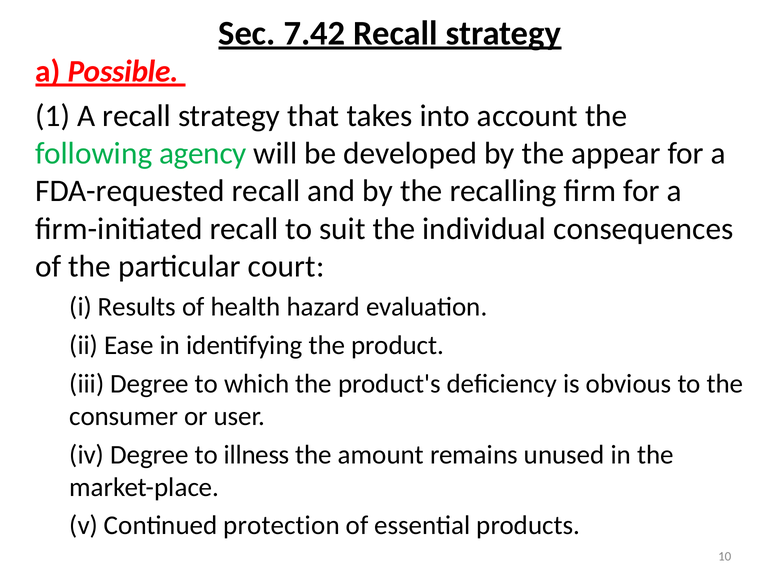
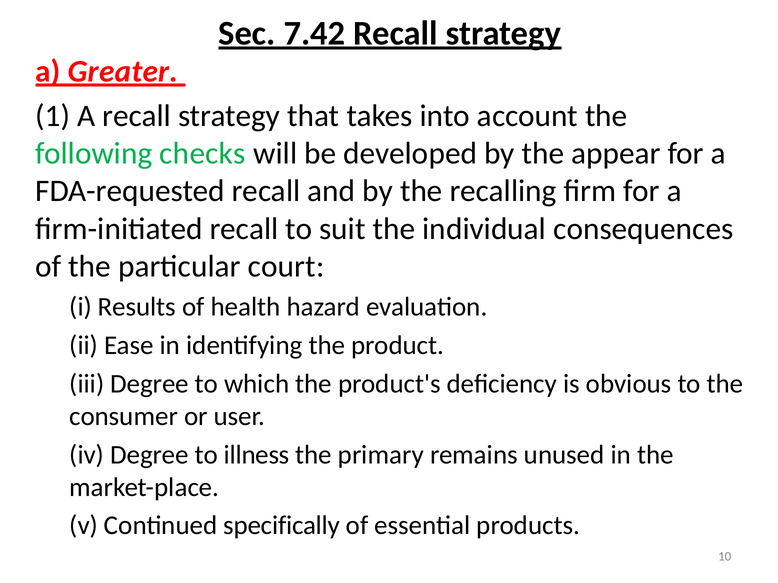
Possible: Possible -> Greater
agency: agency -> checks
amount: amount -> primary
protection: protection -> specifically
